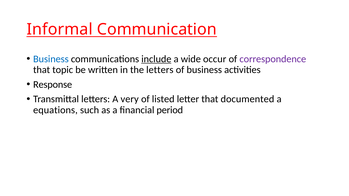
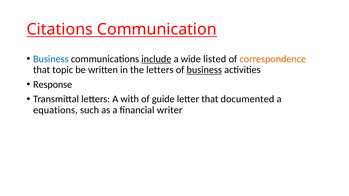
Informal: Informal -> Citations
occur: occur -> listed
correspondence colour: purple -> orange
business at (204, 70) underline: none -> present
very: very -> with
listed: listed -> guide
period: period -> writer
